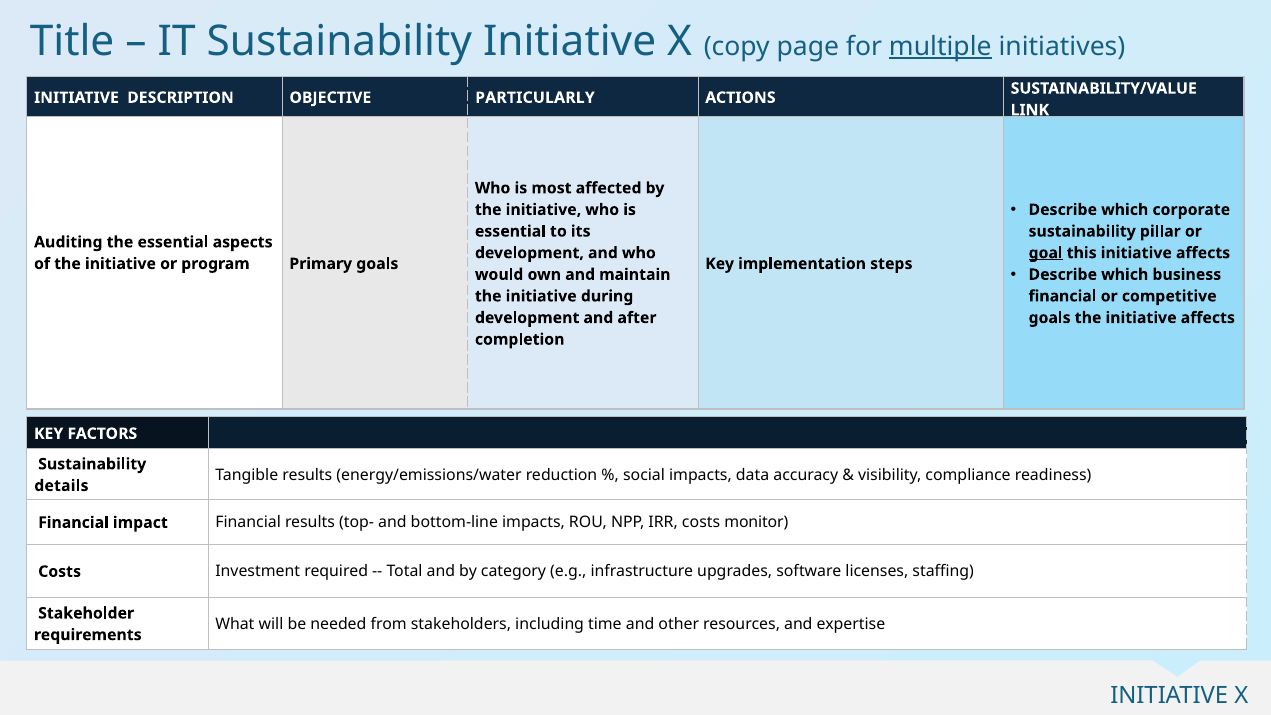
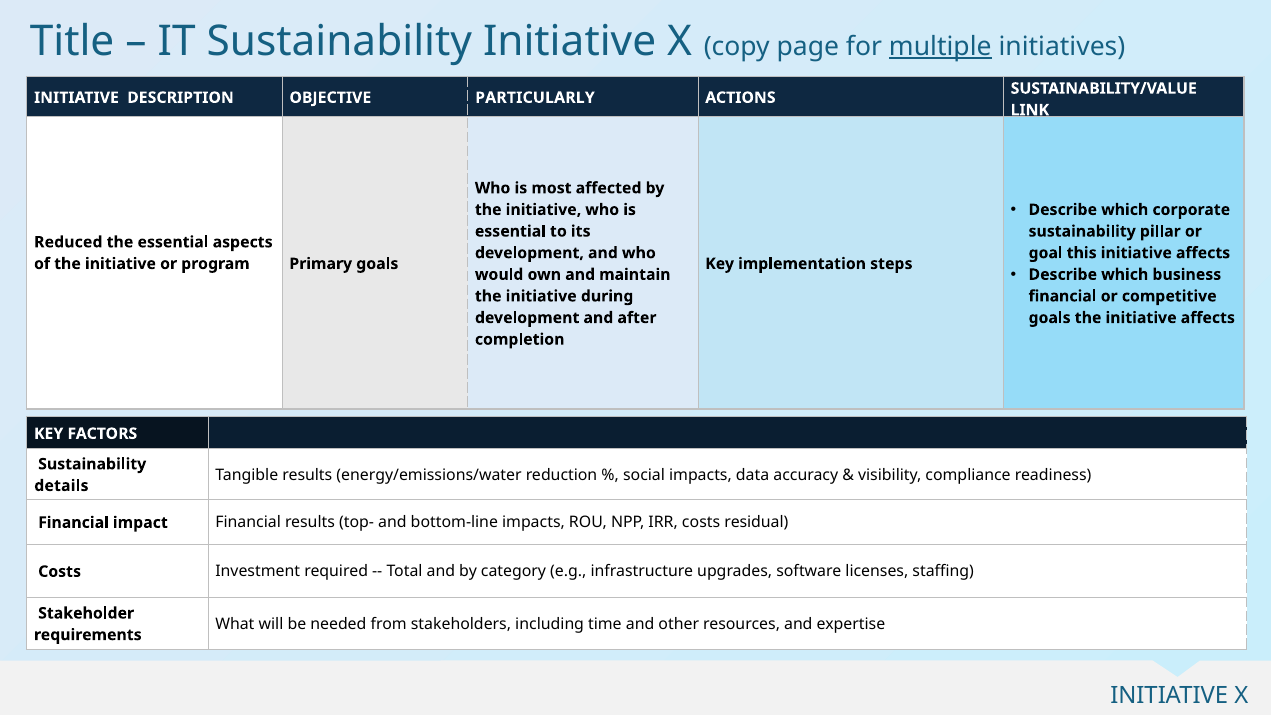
Auditing: Auditing -> Reduced
goal underline: present -> none
monitor: monitor -> residual
